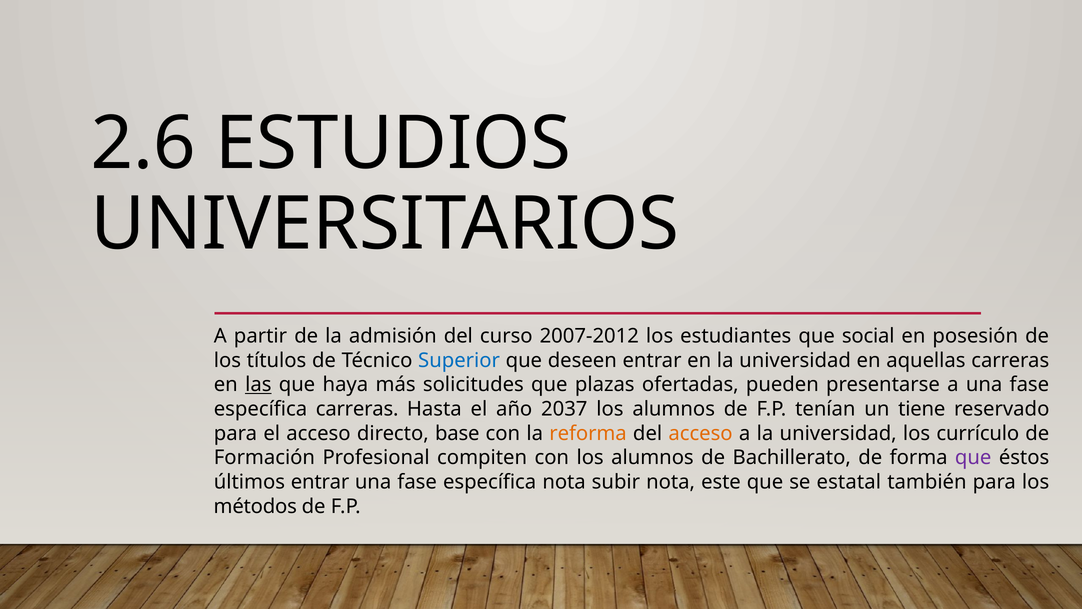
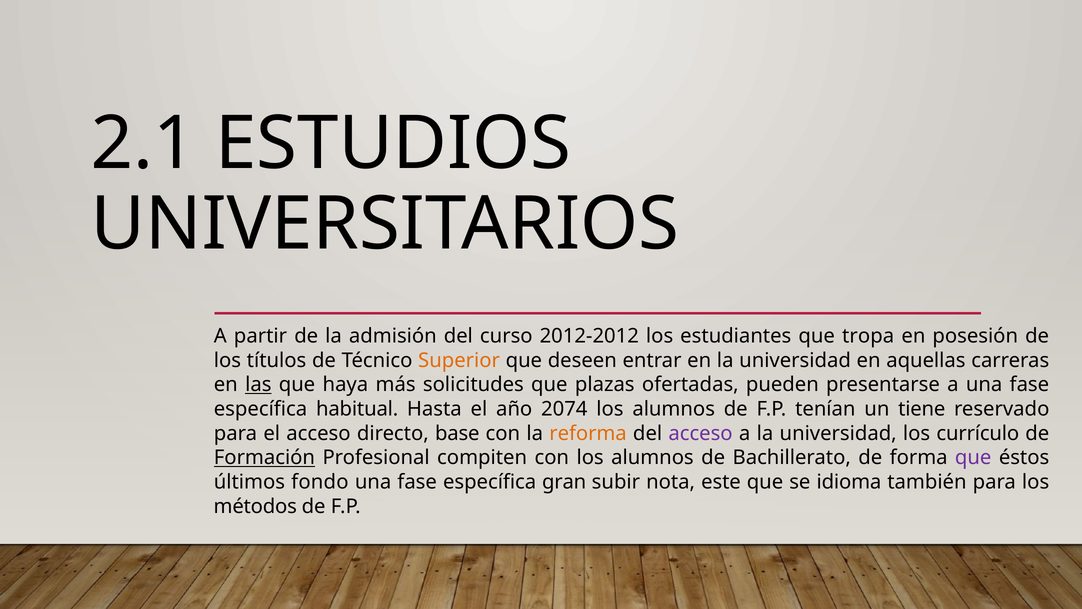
2.6: 2.6 -> 2.1
2007-2012: 2007-2012 -> 2012-2012
social: social -> tropa
Superior colour: blue -> orange
específica carreras: carreras -> habitual
2037: 2037 -> 2074
acceso at (701, 433) colour: orange -> purple
Formación underline: none -> present
últimos entrar: entrar -> fondo
específica nota: nota -> gran
estatal: estatal -> idioma
